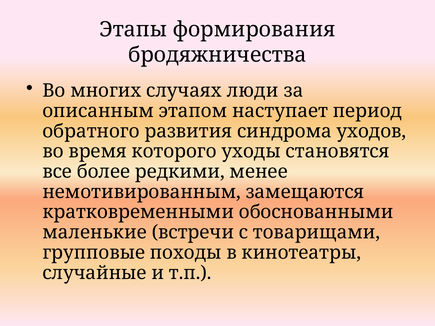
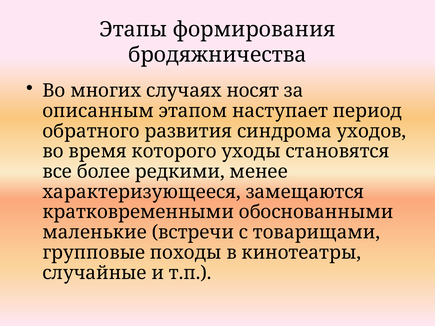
люди: люди -> носят
немотивированным: немотивированным -> характеризующееся
